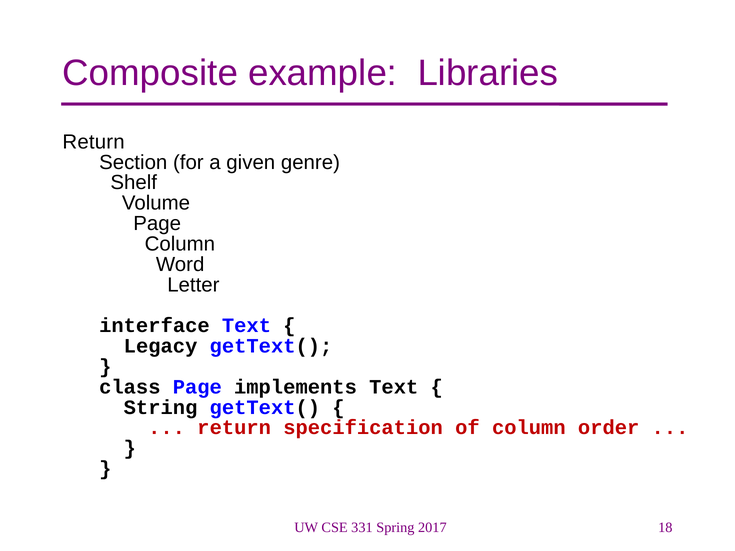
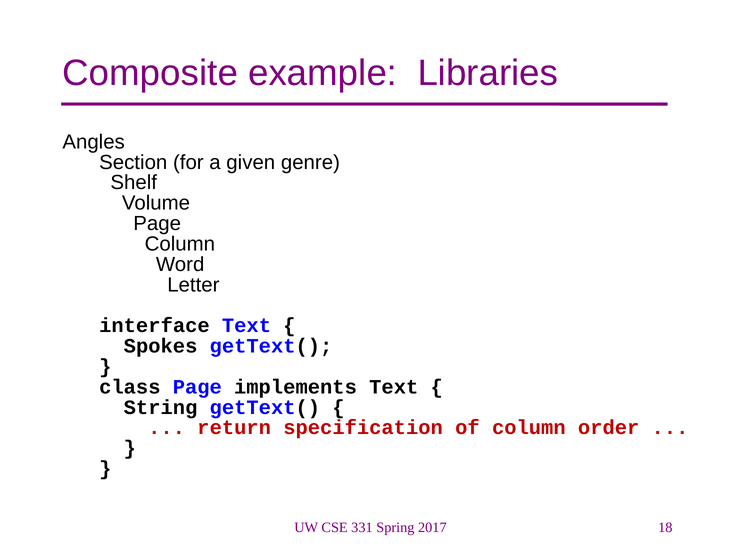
Return at (94, 142): Return -> Angles
Legacy: Legacy -> Spokes
